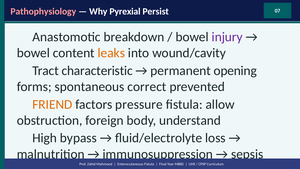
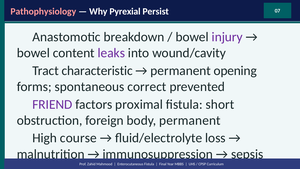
leaks colour: orange -> purple
FRIEND colour: orange -> purple
pressure: pressure -> proximal
allow: allow -> short
body understand: understand -> permanent
bypass: bypass -> course
